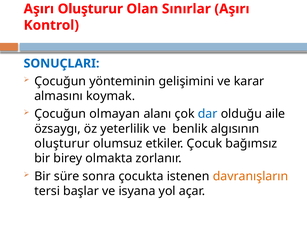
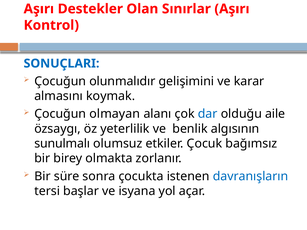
Aşırı Oluşturur: Oluşturur -> Destekler
yönteminin: yönteminin -> olunmalıdır
oluşturur at (62, 144): oluşturur -> sunulmalı
davranışların colour: orange -> blue
